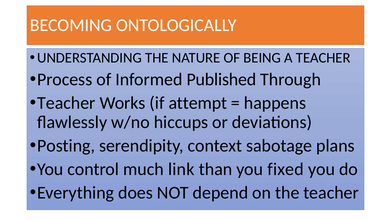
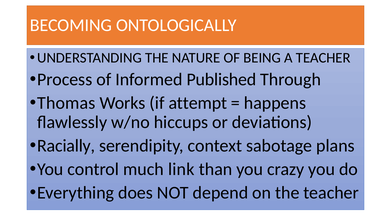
Teacher at (66, 103): Teacher -> Thomas
Posting: Posting -> Racially
fixed: fixed -> crazy
